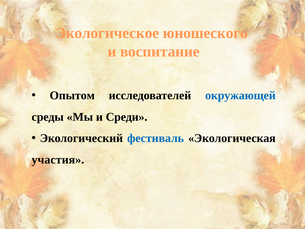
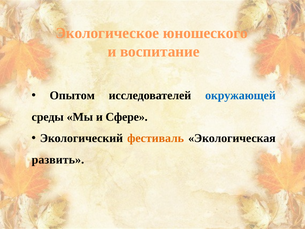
Среди: Среди -> Сфере
фестиваль colour: blue -> orange
участия: участия -> развить
